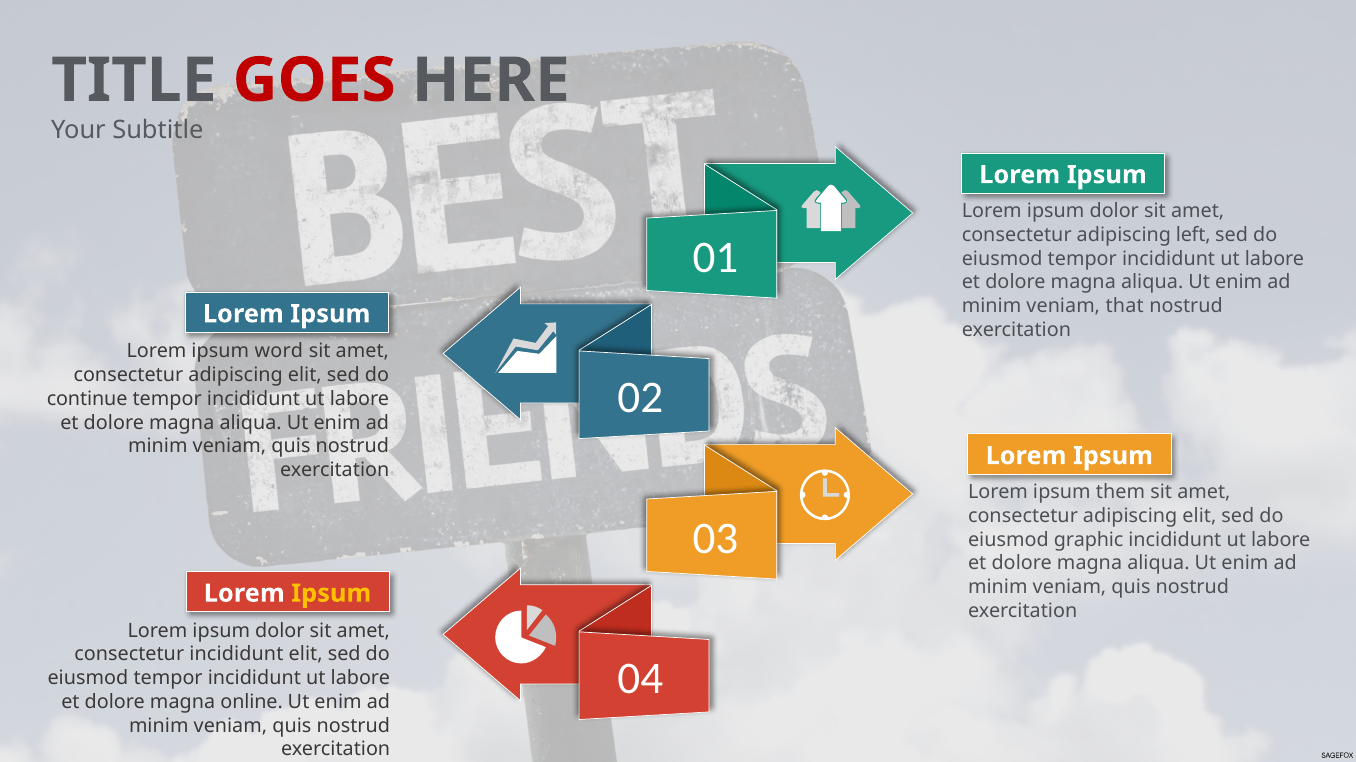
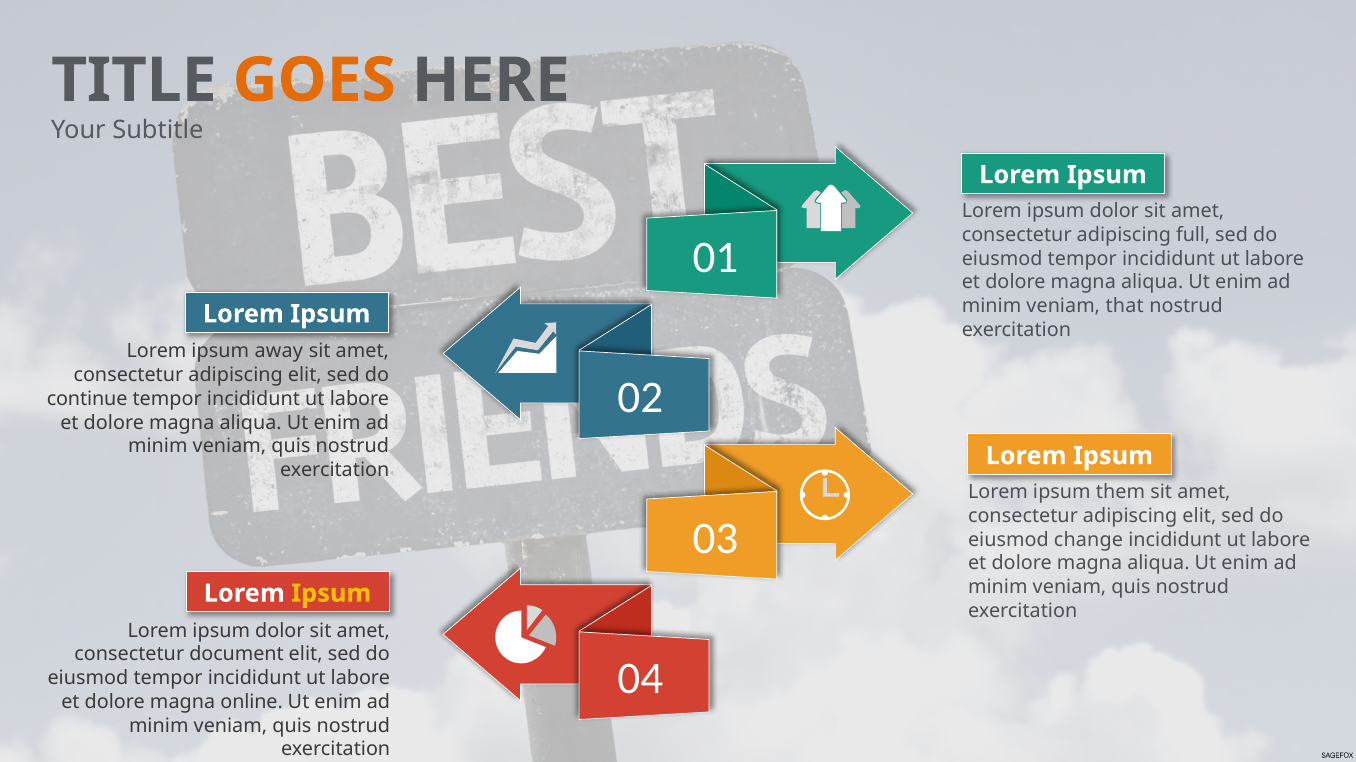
GOES colour: red -> orange
left: left -> full
word: word -> away
graphic: graphic -> change
consectetur incididunt: incididunt -> document
